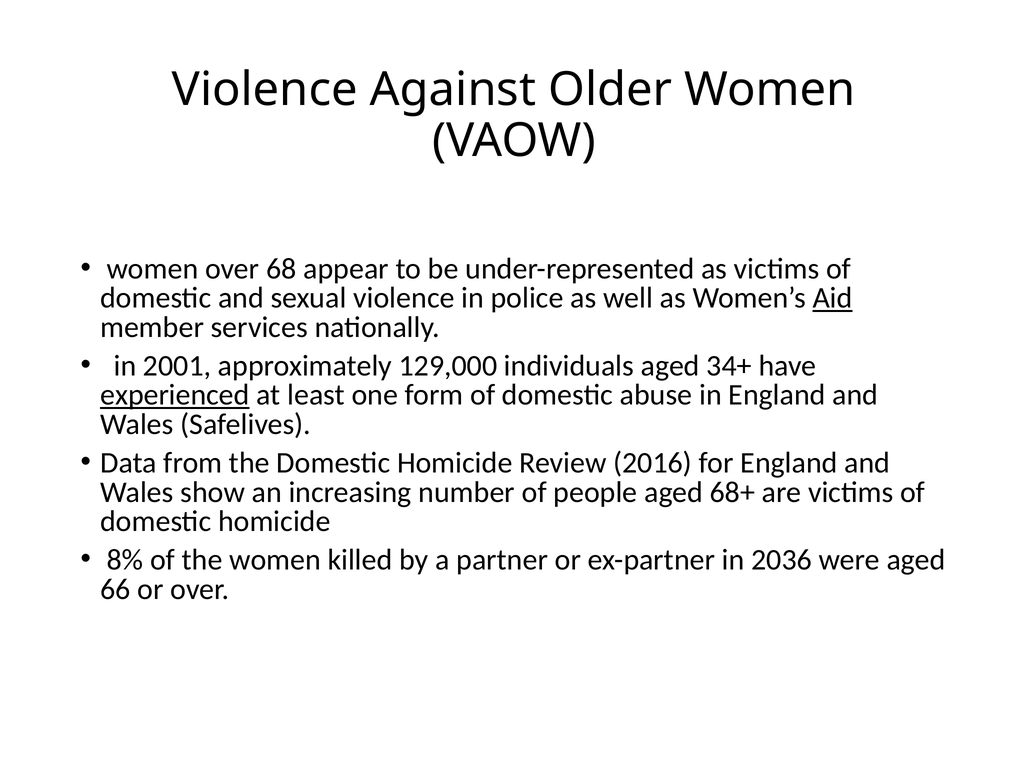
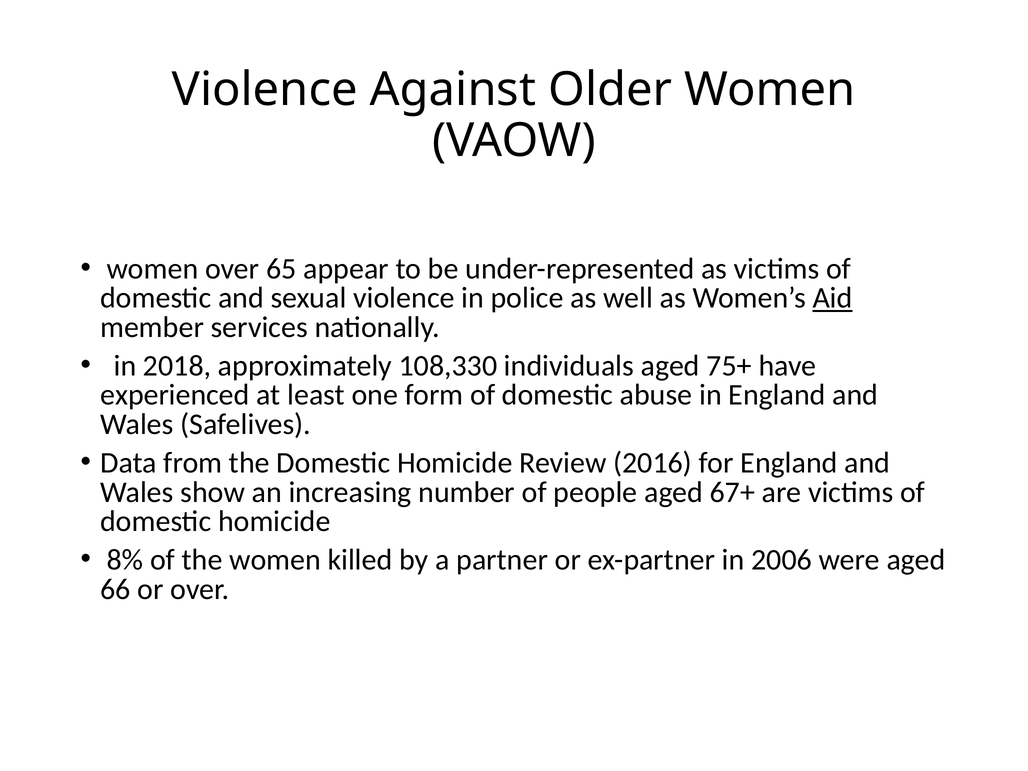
68: 68 -> 65
2001: 2001 -> 2018
129,000: 129,000 -> 108,330
34+: 34+ -> 75+
experienced underline: present -> none
68+: 68+ -> 67+
2036: 2036 -> 2006
